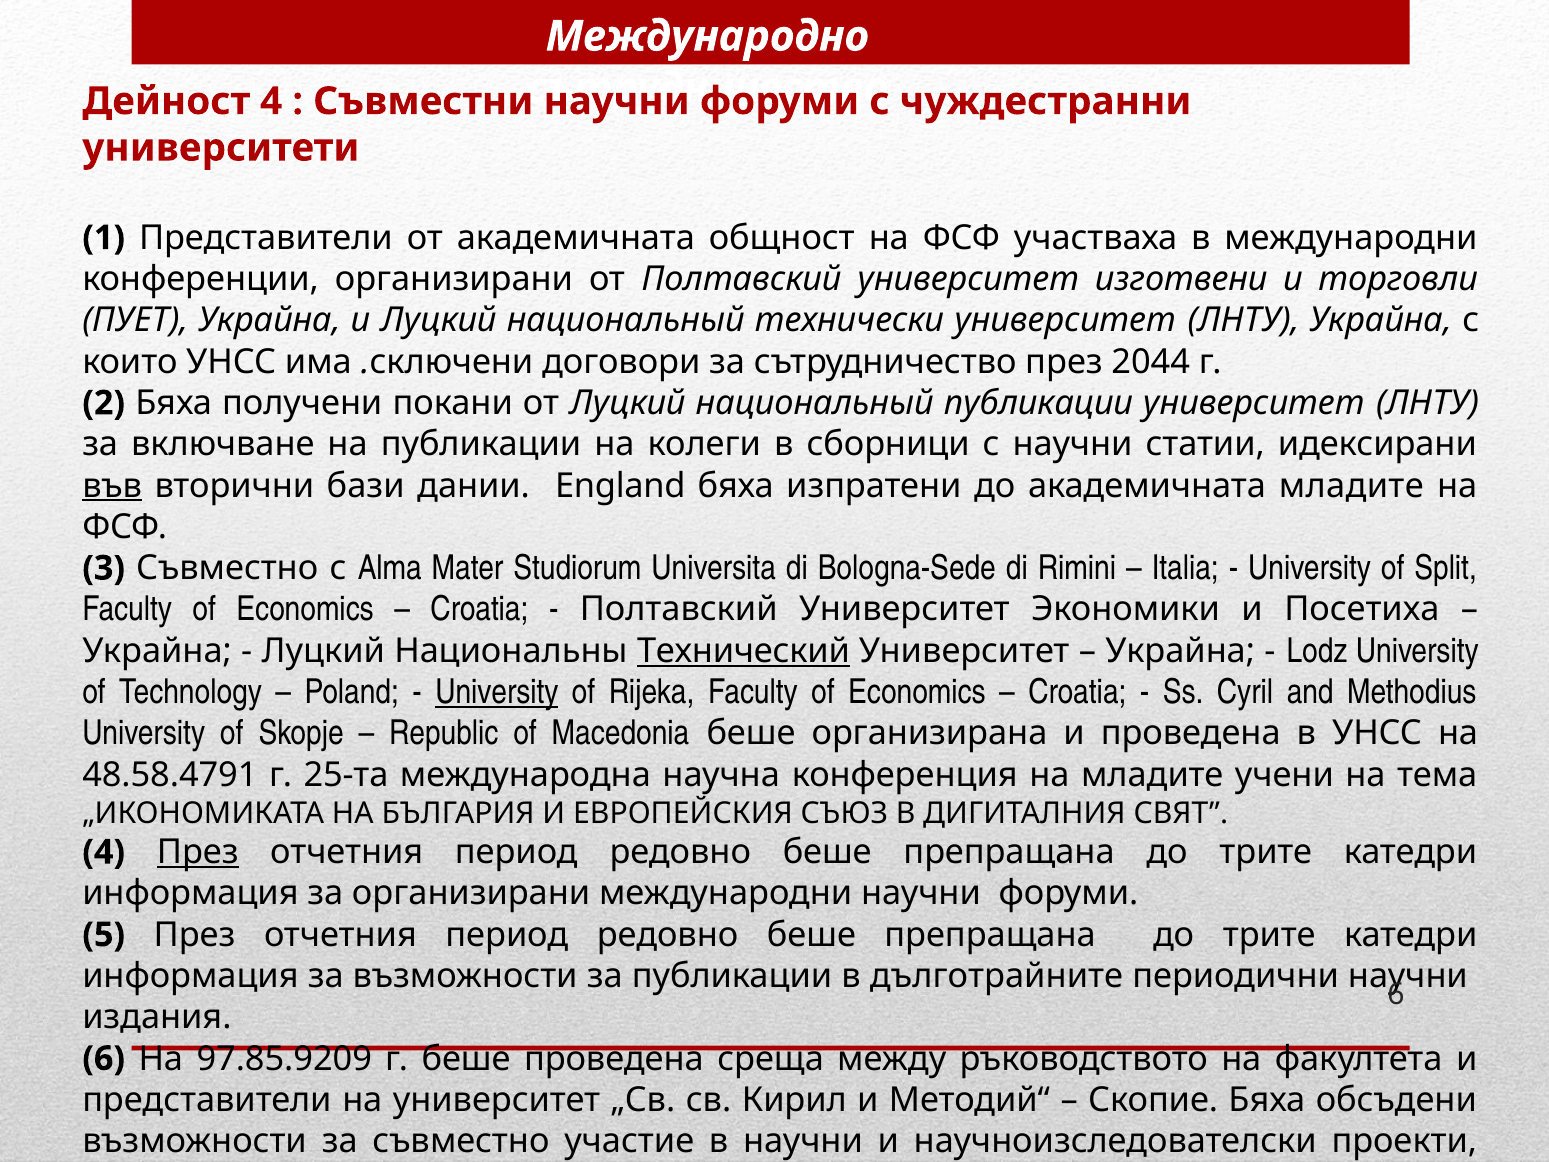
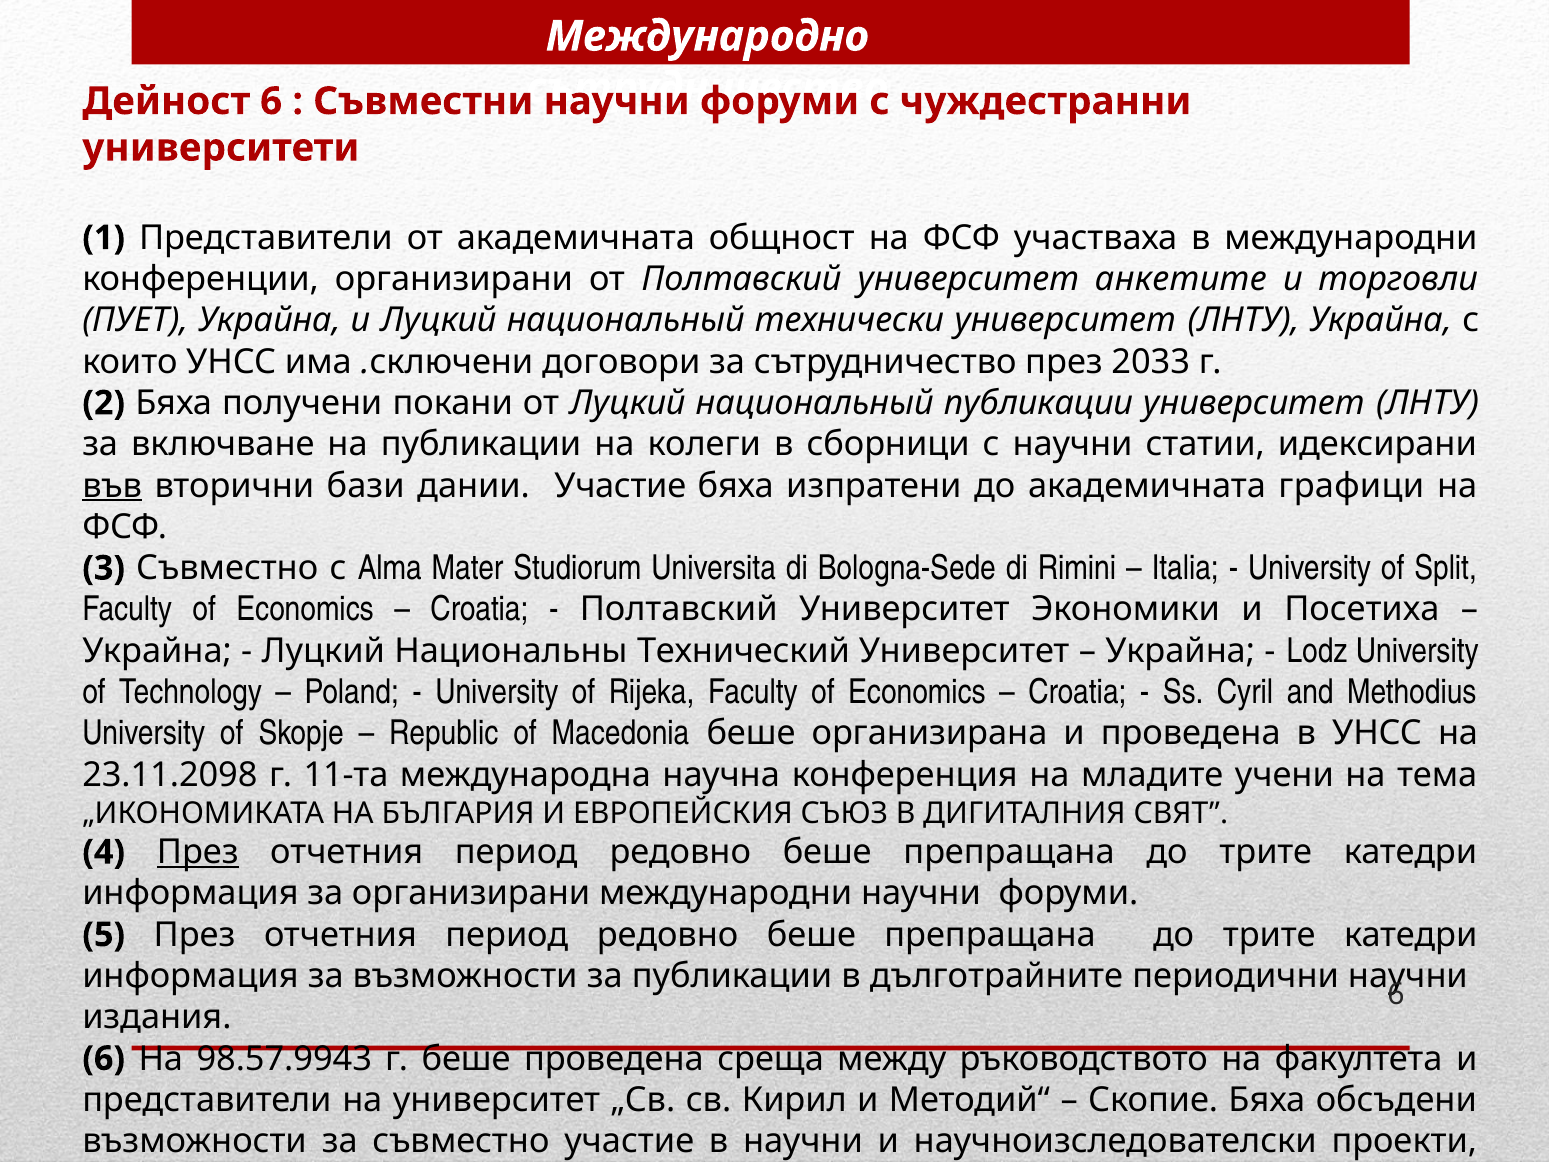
Дейност 4: 4 -> 6
изготвени: изготвени -> анкетите
2044: 2044 -> 2033
дании England: England -> Участие
академичната младите: младите -> графици
Технический underline: present -> none
University at (497, 692) underline: present -> none
48.58.4791: 48.58.4791 -> 23.11.2098
25-та: 25-та -> 11-та
97.85.9209: 97.85.9209 -> 98.57.9943
